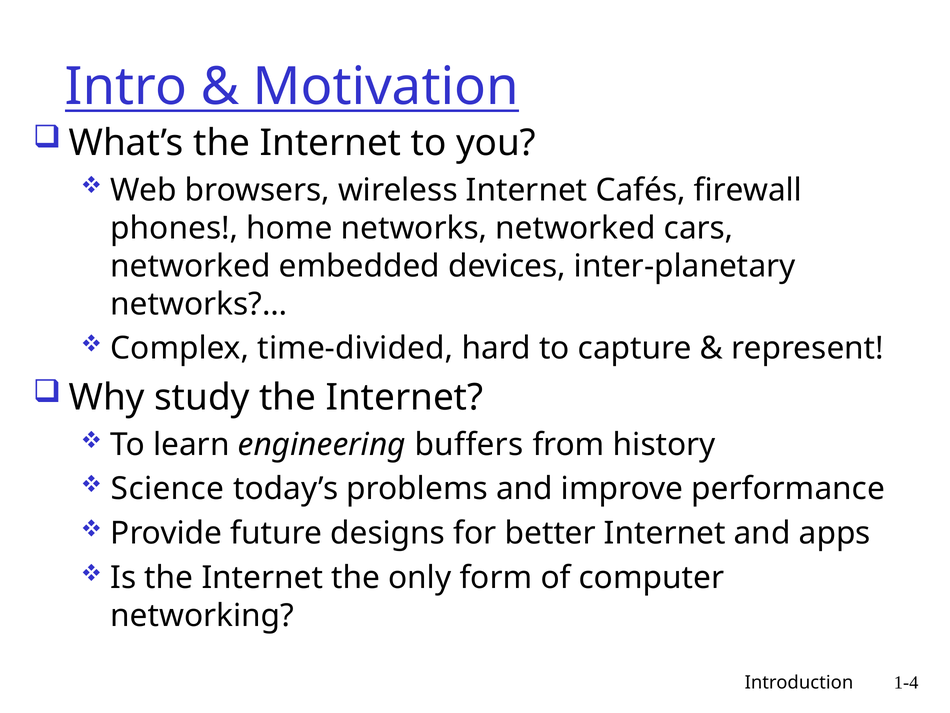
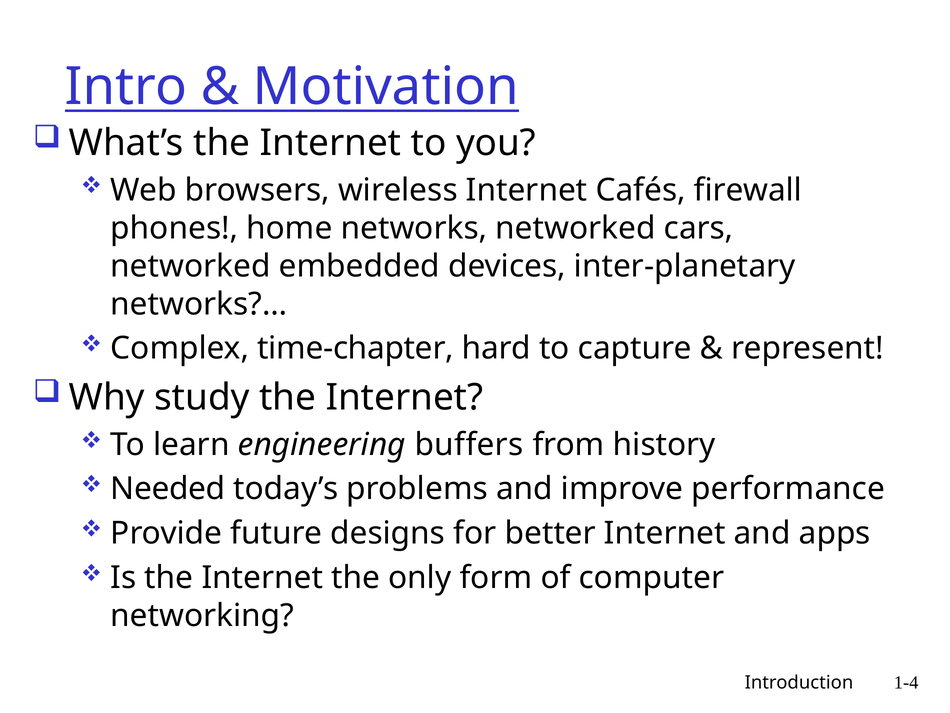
time-divided: time-divided -> time-chapter
Science: Science -> Needed
